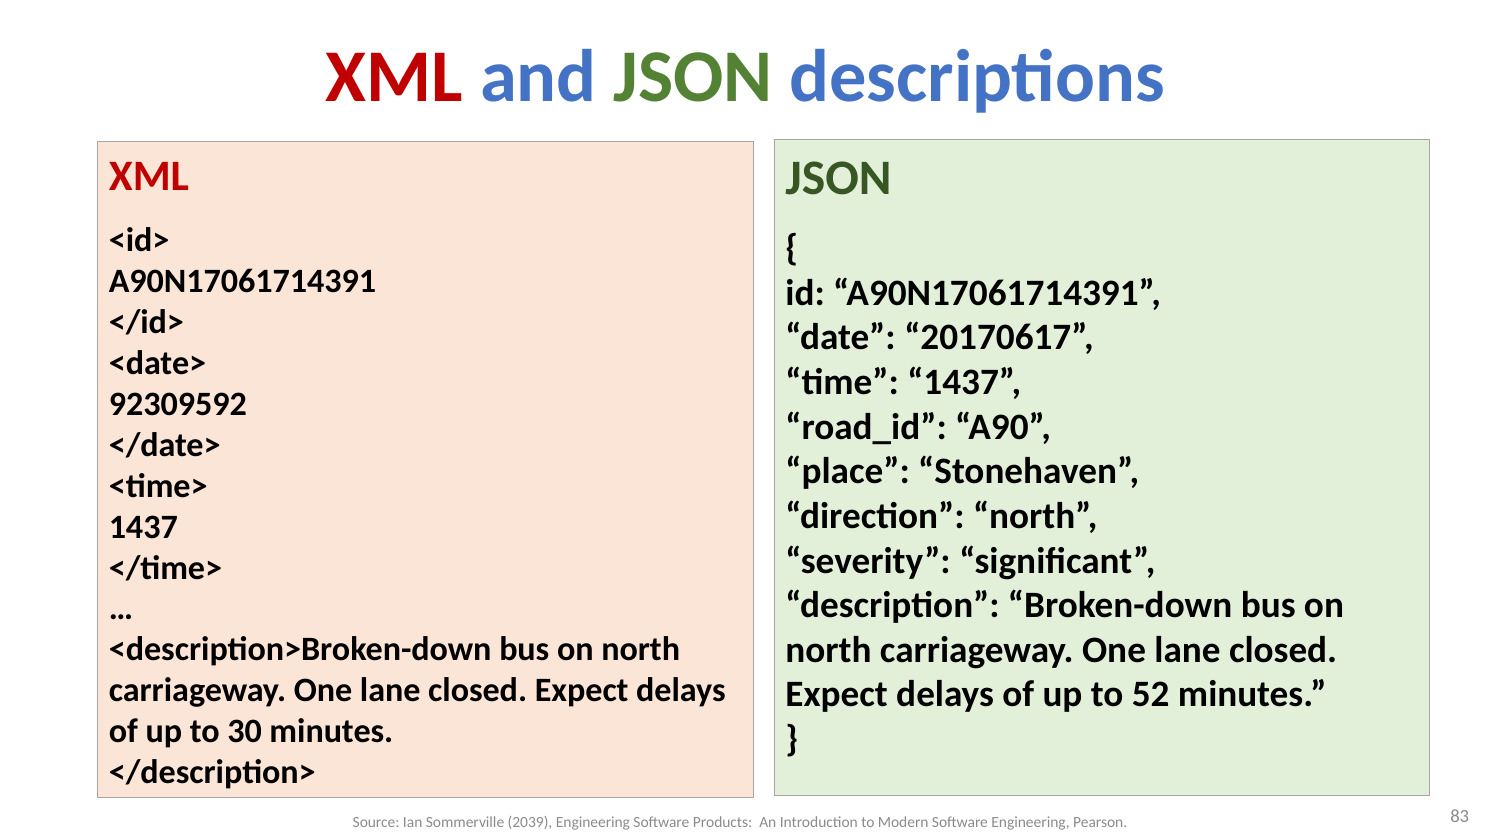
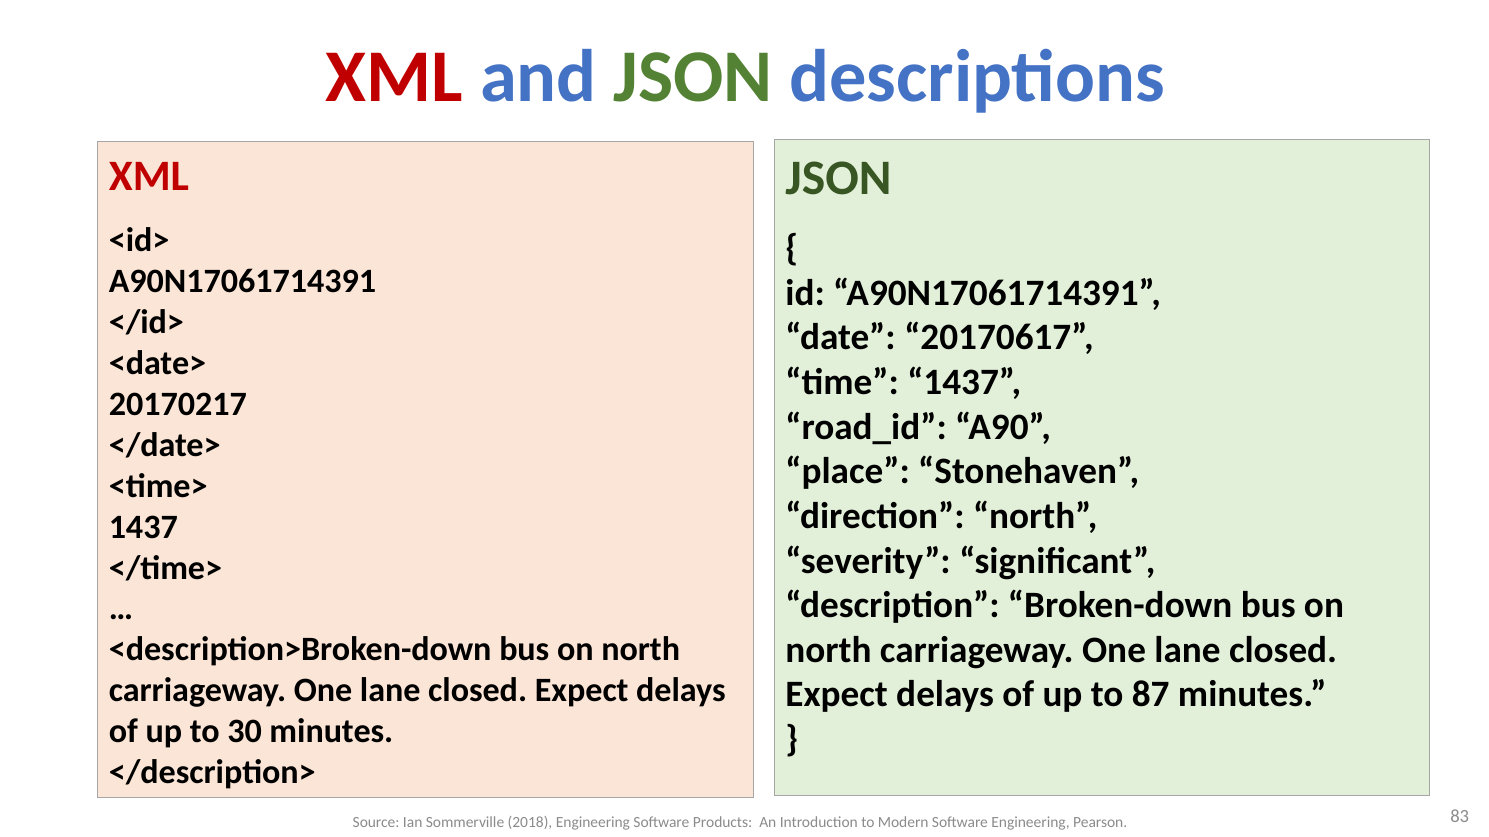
92309592: 92309592 -> 20170217
52: 52 -> 87
2039: 2039 -> 2018
